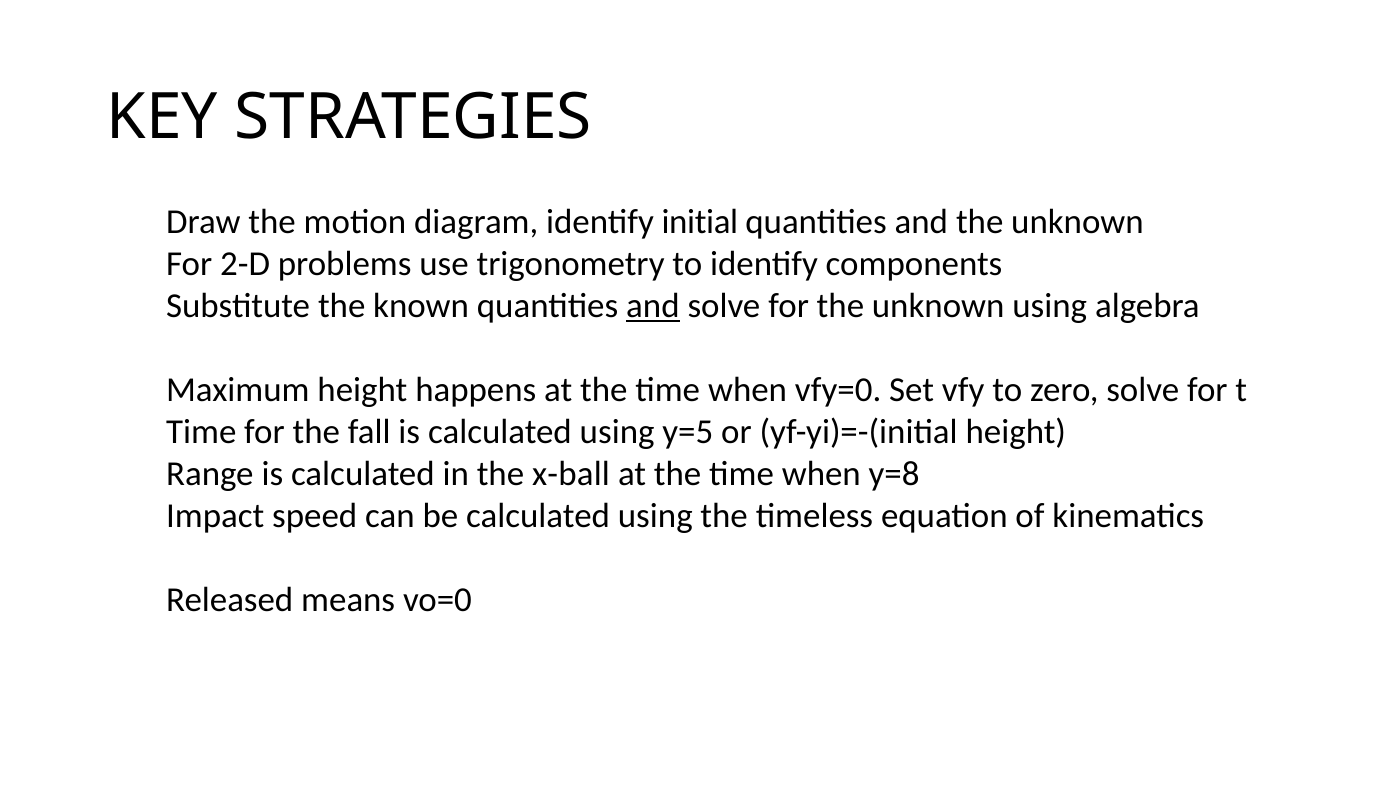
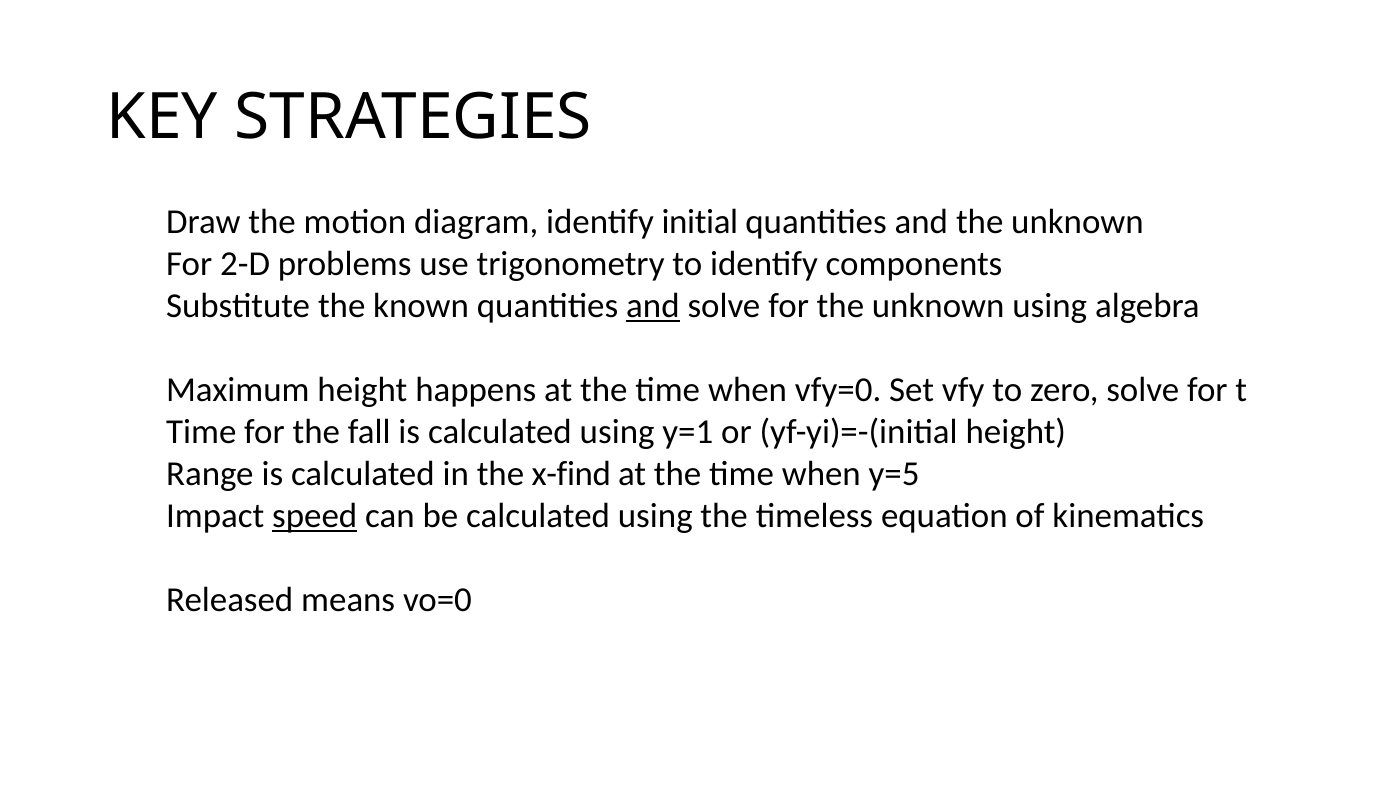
y=5: y=5 -> y=1
x-ball: x-ball -> x-find
y=8: y=8 -> y=5
speed underline: none -> present
